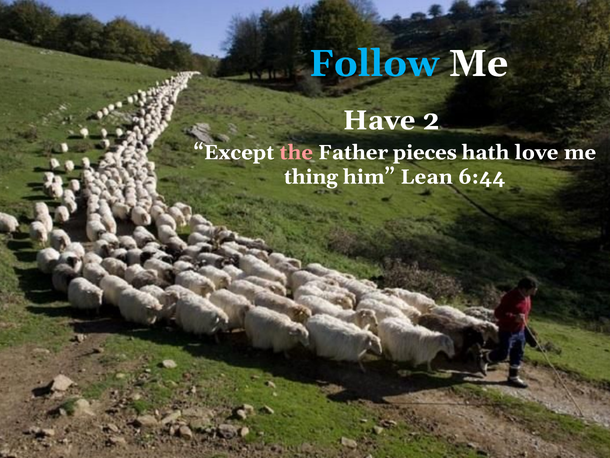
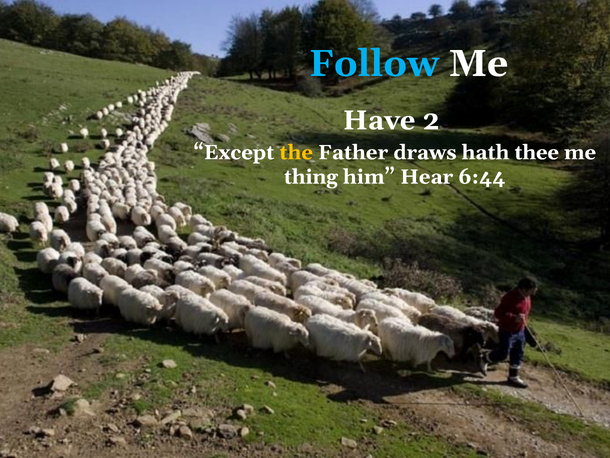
the colour: pink -> yellow
pieces: pieces -> draws
love: love -> thee
Lean: Lean -> Hear
